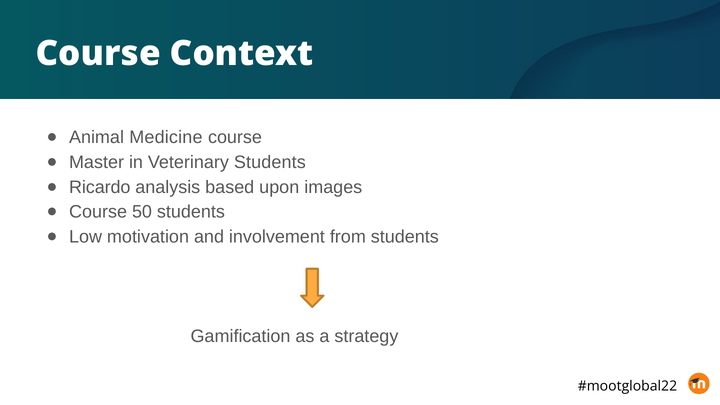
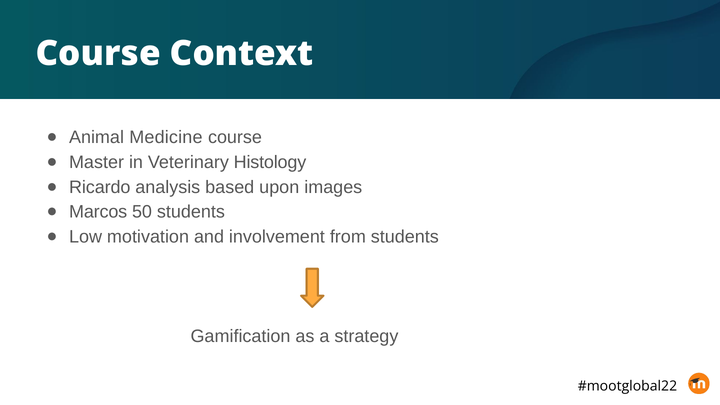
Veterinary Students: Students -> Histology
Course at (98, 212): Course -> Marcos
